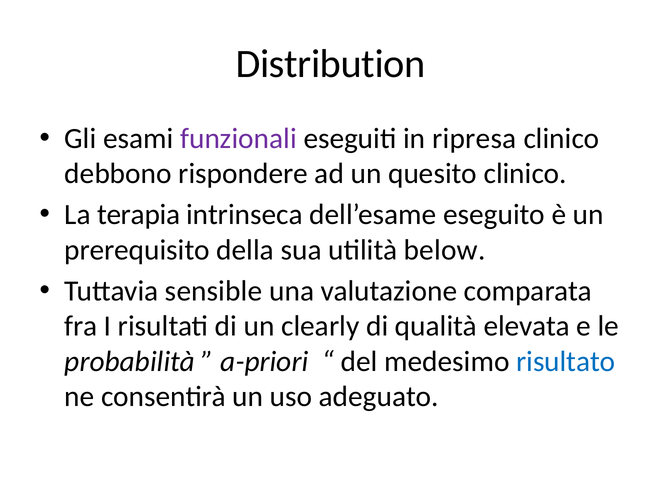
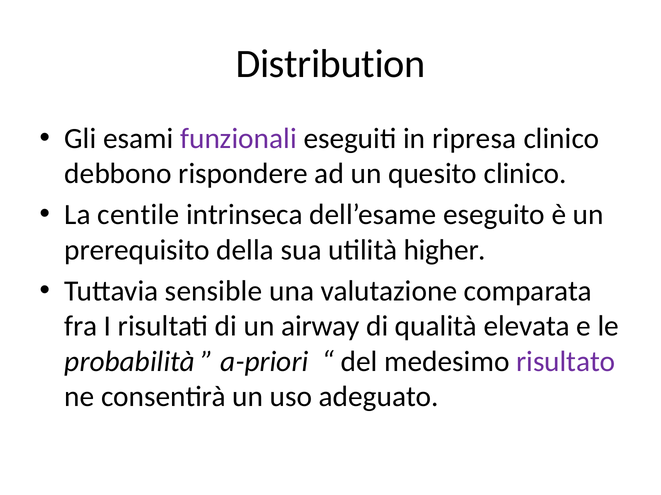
terapia: terapia -> centile
below: below -> higher
clearly: clearly -> airway
risultato colour: blue -> purple
